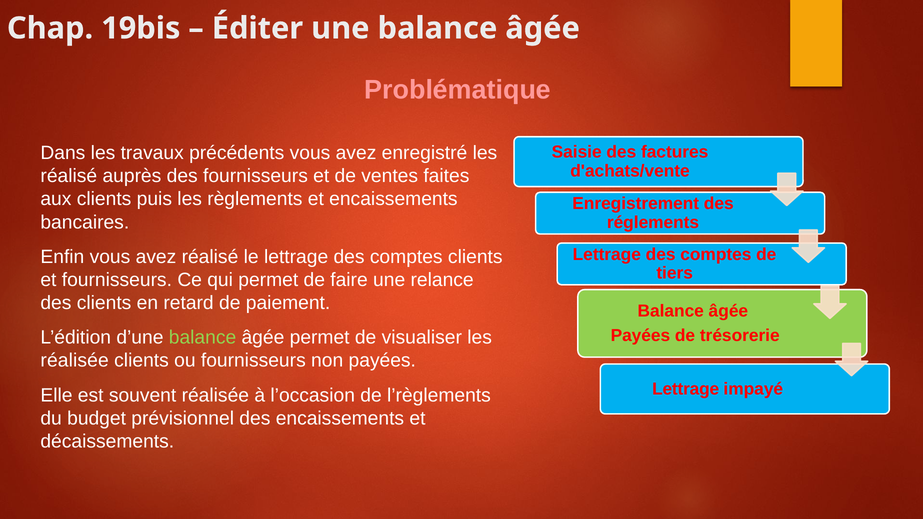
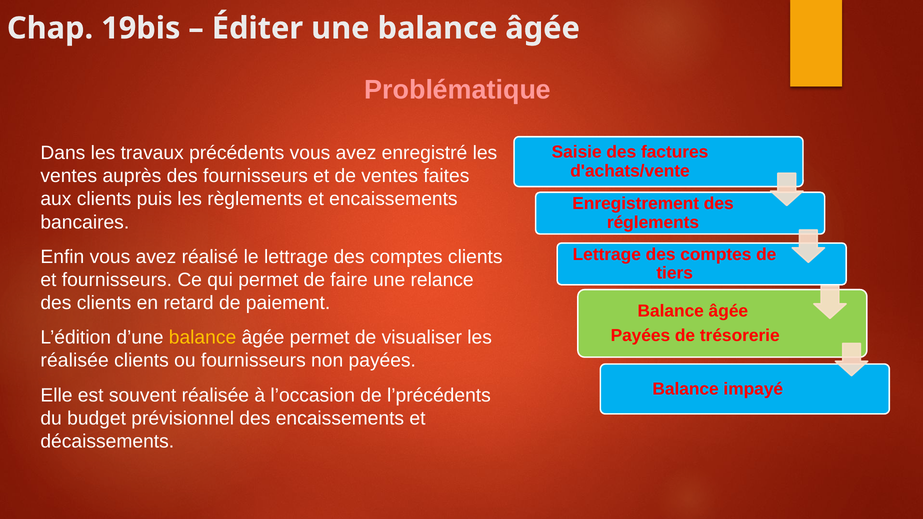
réalisé at (69, 176): réalisé -> ventes
balance at (203, 338) colour: light green -> yellow
Lettrage at (686, 389): Lettrage -> Balance
l’règlements: l’règlements -> l’précédents
